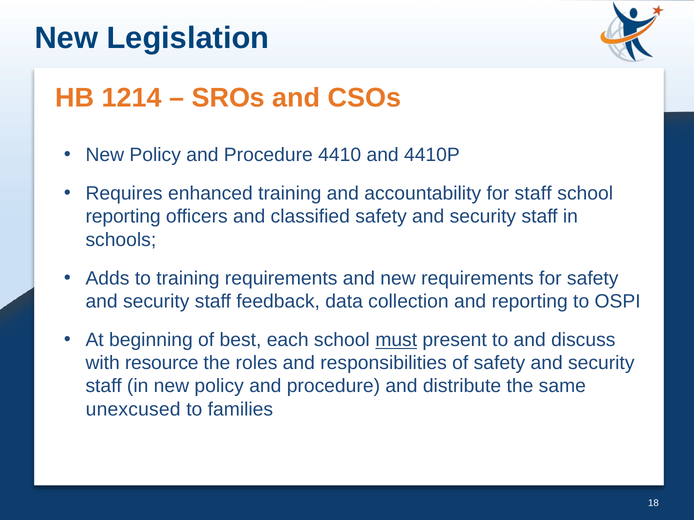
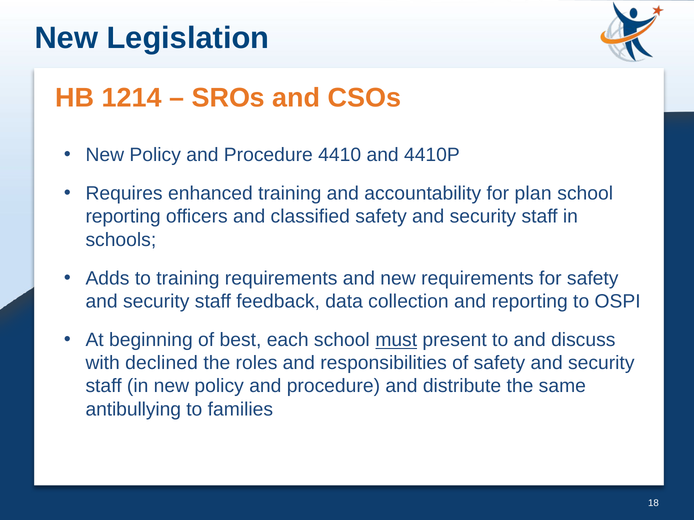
for staff: staff -> plan
resource: resource -> declined
unexcused: unexcused -> antibullying
